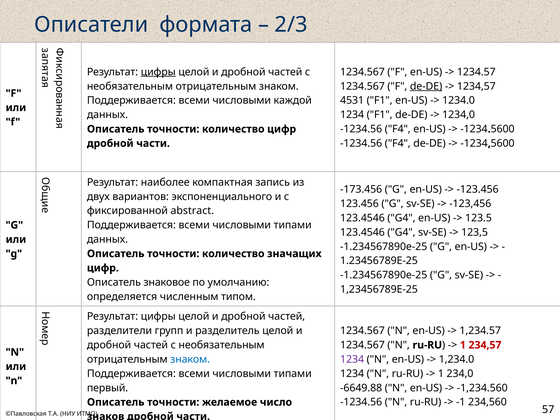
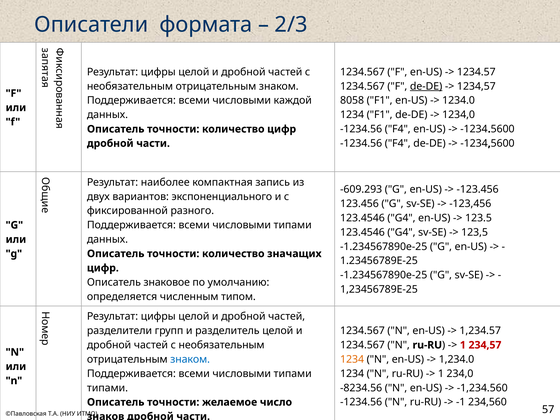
цифры at (158, 72) underline: present -> none
4531: 4531 -> 8058
-173.456: -173.456 -> -609.293
abstract: abstract -> разного
1234 at (352, 359) colour: purple -> orange
первый at (108, 388): первый -> типами
-6649.88: -6649.88 -> -8234.56
